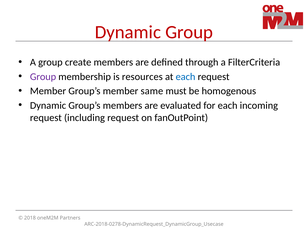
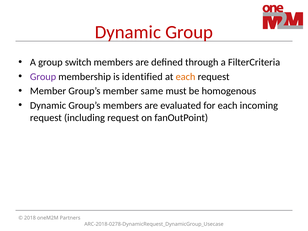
create: create -> switch
resources: resources -> identified
each at (186, 77) colour: blue -> orange
